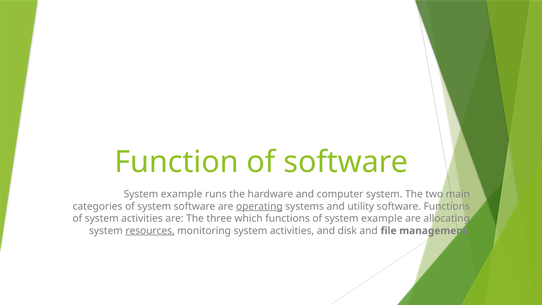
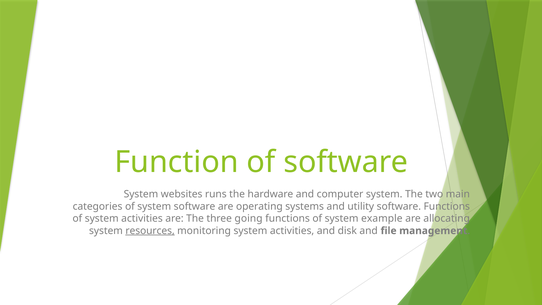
example at (182, 194): example -> websites
operating underline: present -> none
which: which -> going
